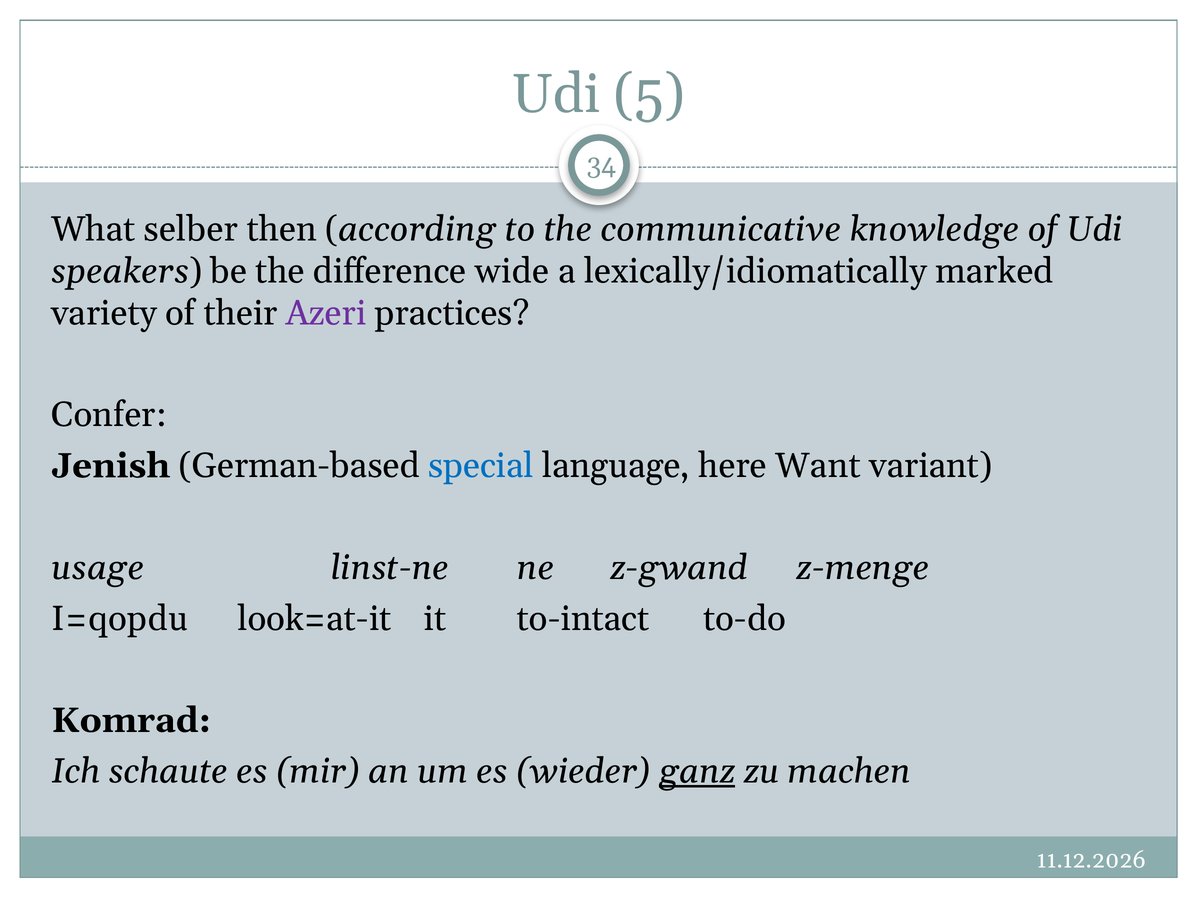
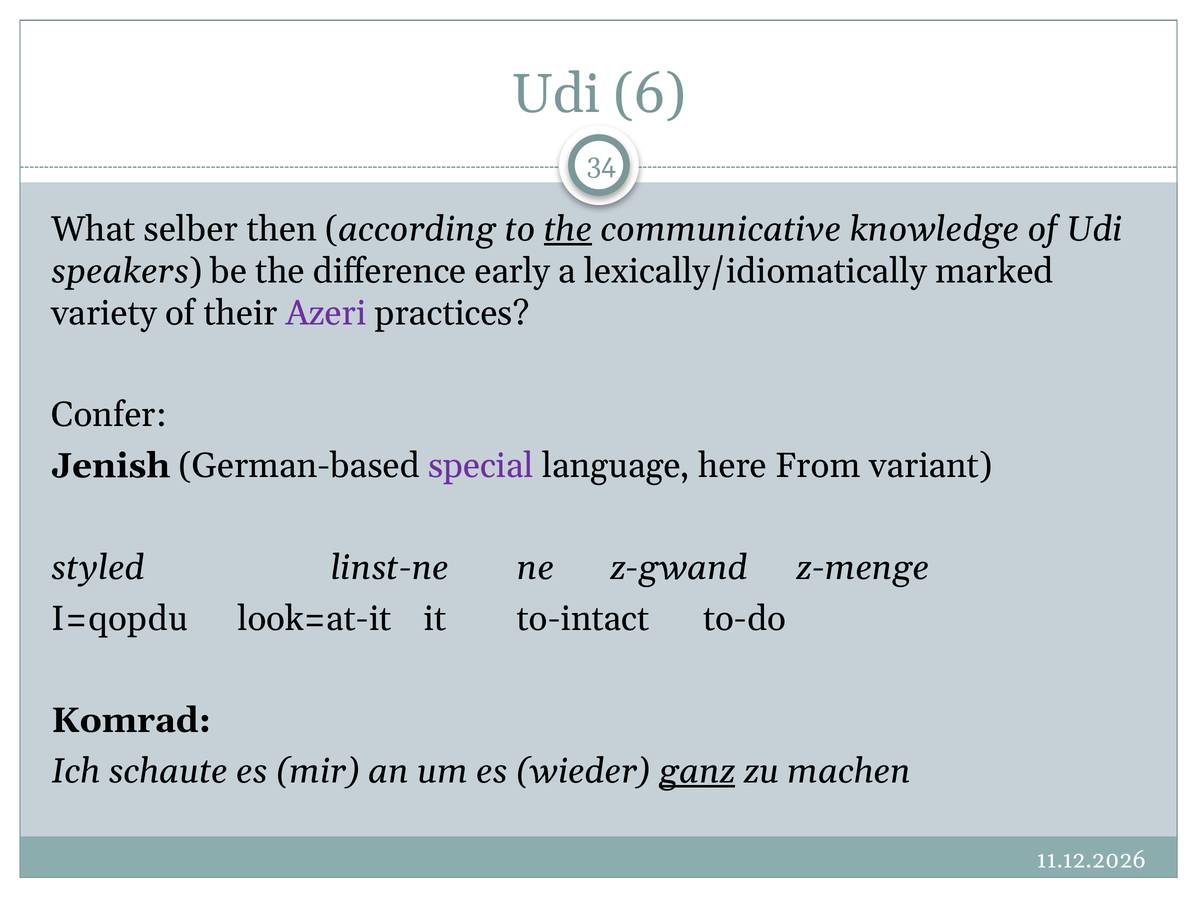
5: 5 -> 6
the at (568, 229) underline: none -> present
wide: wide -> early
special colour: blue -> purple
Want: Want -> From
usage: usage -> styled
